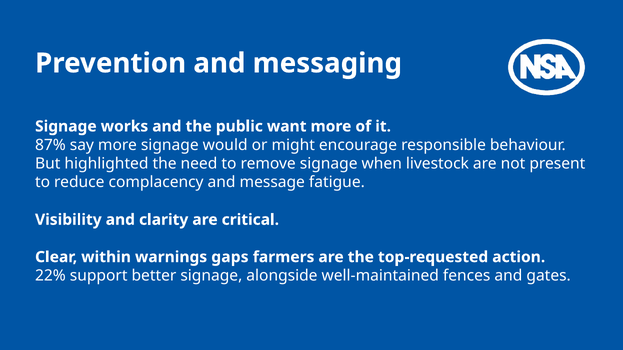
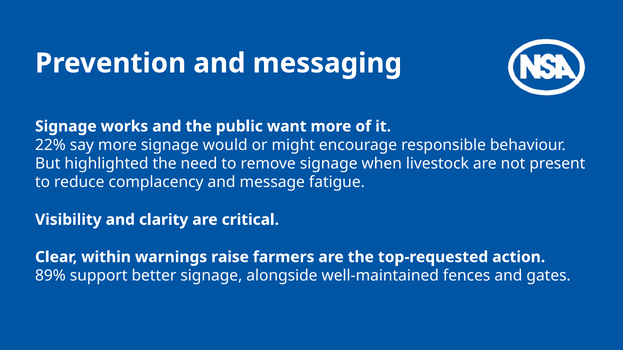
87%: 87% -> 22%
gaps: gaps -> raise
22%: 22% -> 89%
